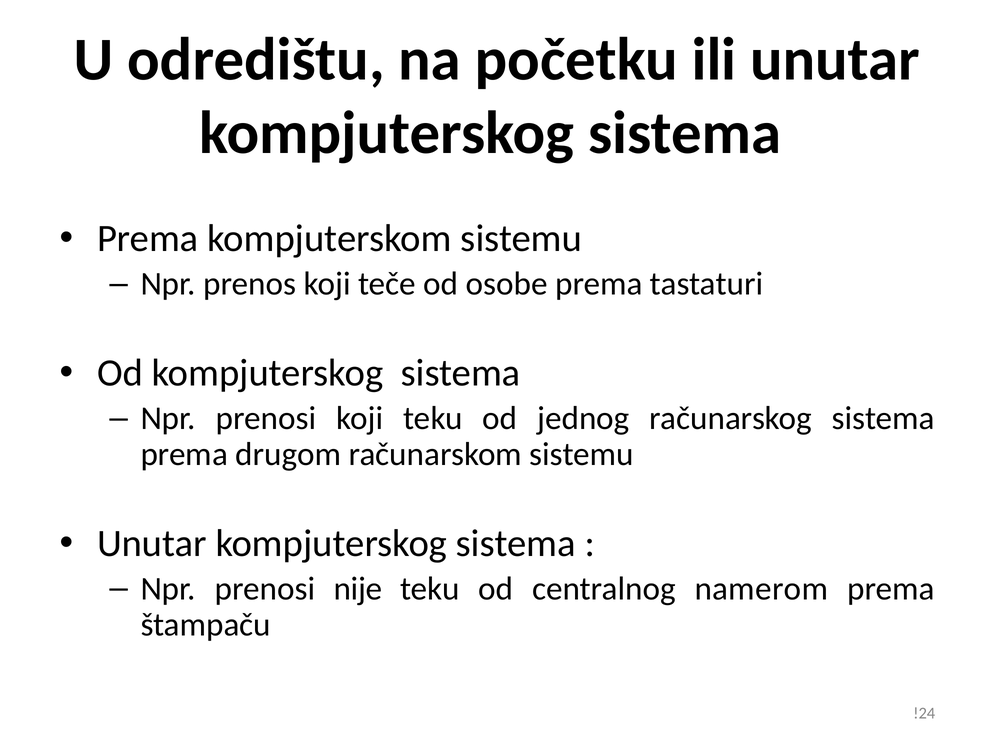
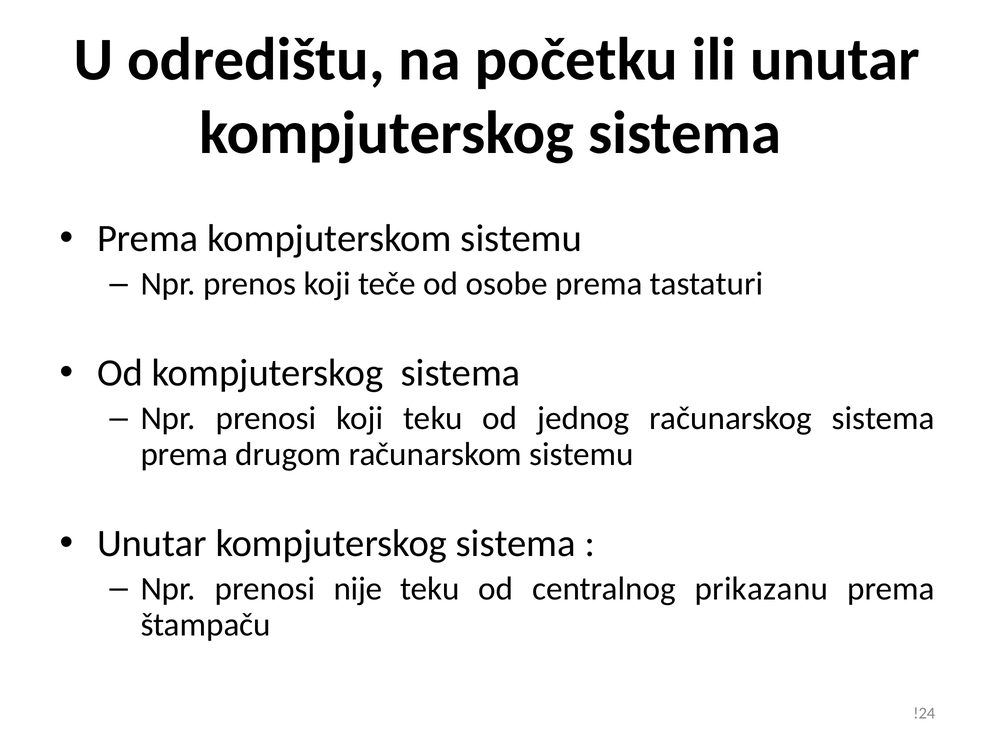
namerom: namerom -> prikazanu
